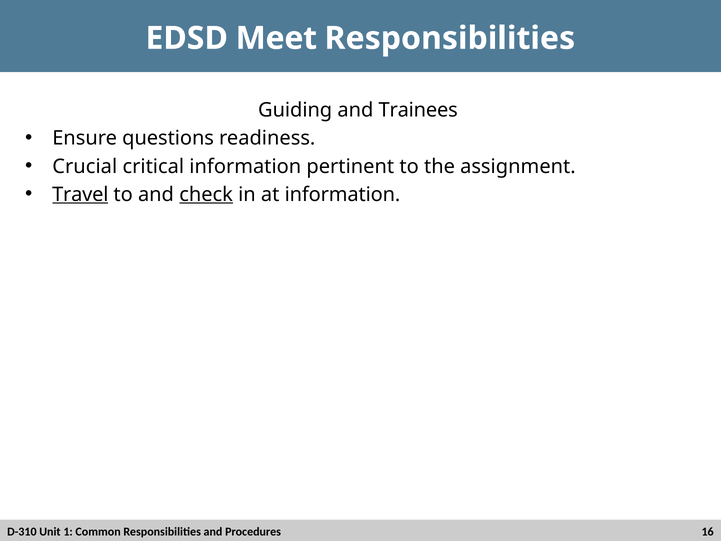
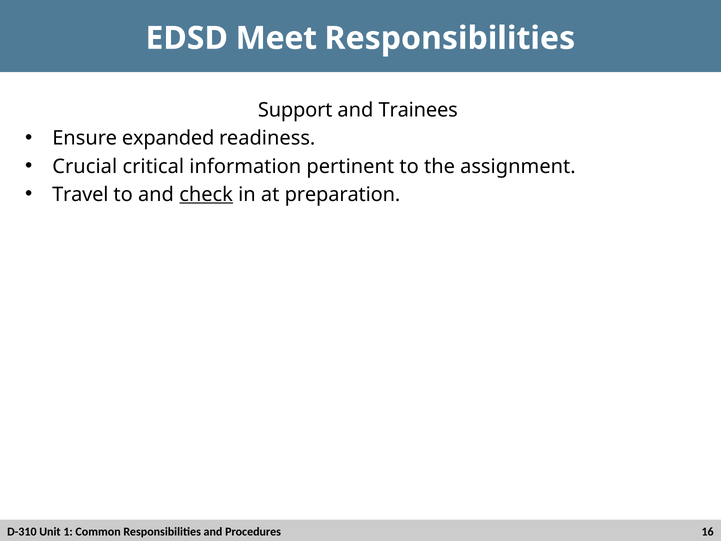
Guiding: Guiding -> Support
questions: questions -> expanded
Travel underline: present -> none
at information: information -> preparation
